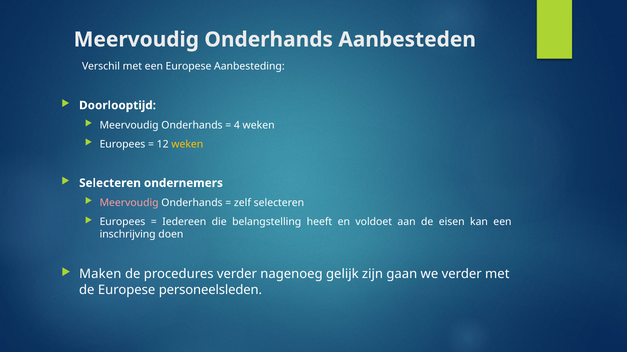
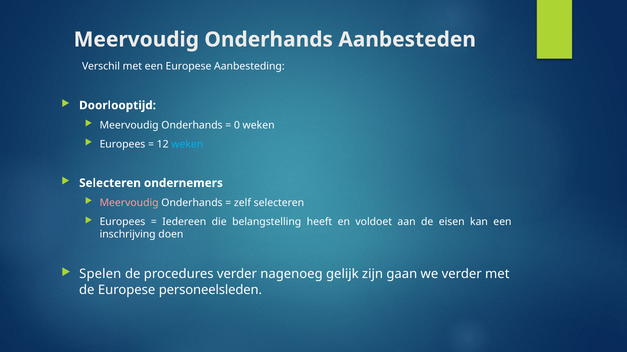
4: 4 -> 0
weken at (187, 144) colour: yellow -> light blue
Maken: Maken -> Spelen
